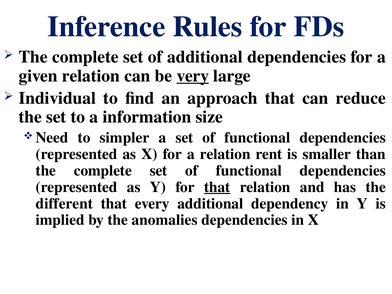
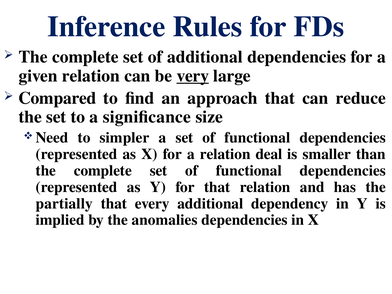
Individual: Individual -> Compared
information: information -> signiﬁcance
rent: rent -> deal
that at (217, 187) underline: present -> none
different: different -> partially
